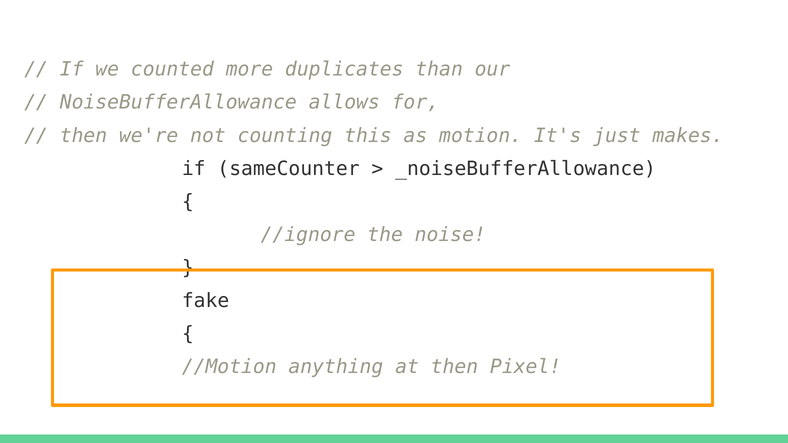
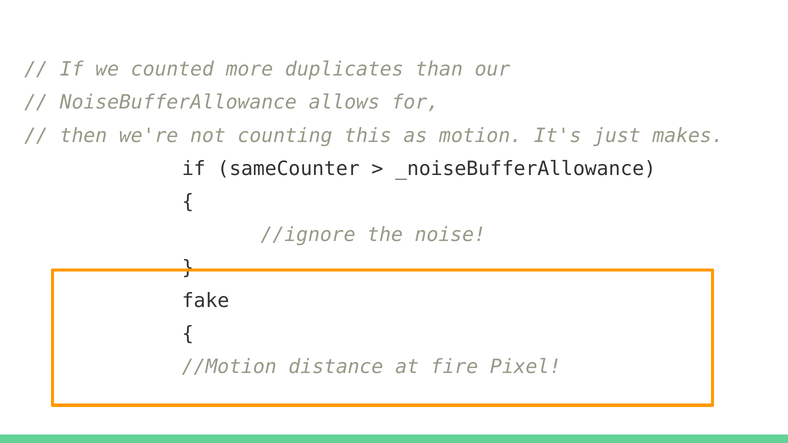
anything: anything -> distance
at then: then -> fire
